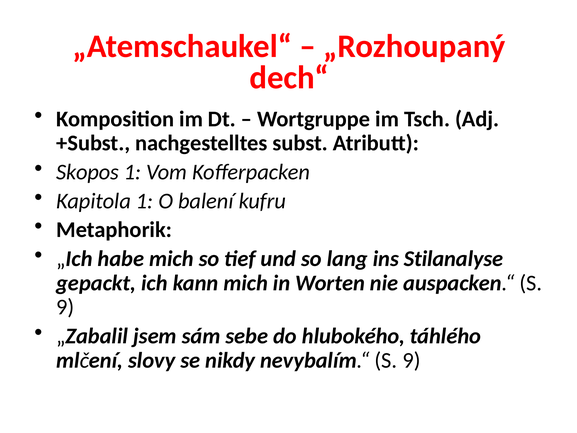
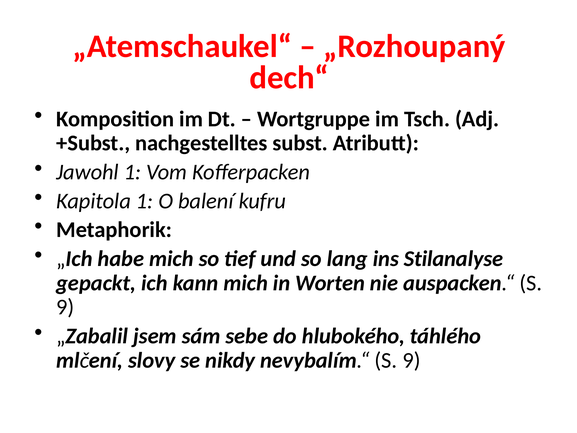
Skopos: Skopos -> Jawohl
